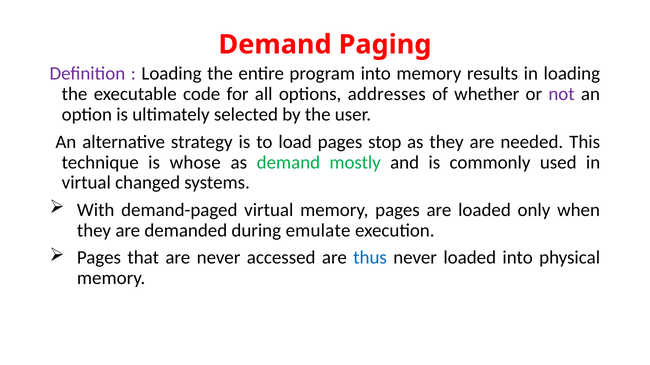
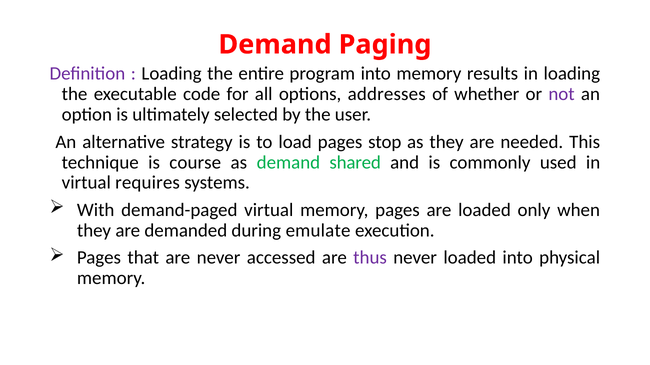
whose: whose -> course
mostly: mostly -> shared
changed: changed -> requires
thus colour: blue -> purple
